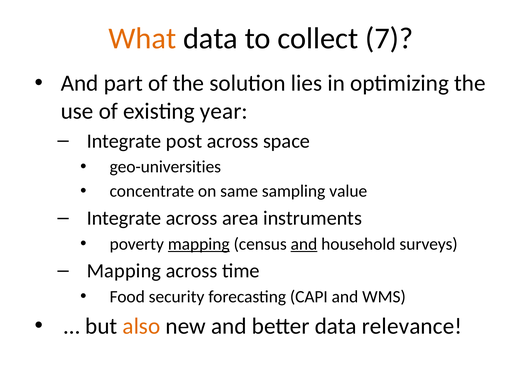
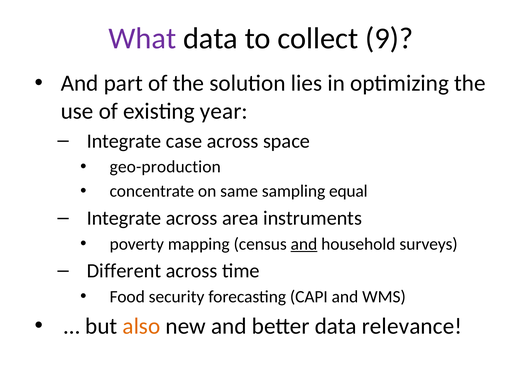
What colour: orange -> purple
7: 7 -> 9
post: post -> case
geo-universities: geo-universities -> geo-production
value: value -> equal
mapping at (199, 244) underline: present -> none
Mapping at (124, 271): Mapping -> Different
